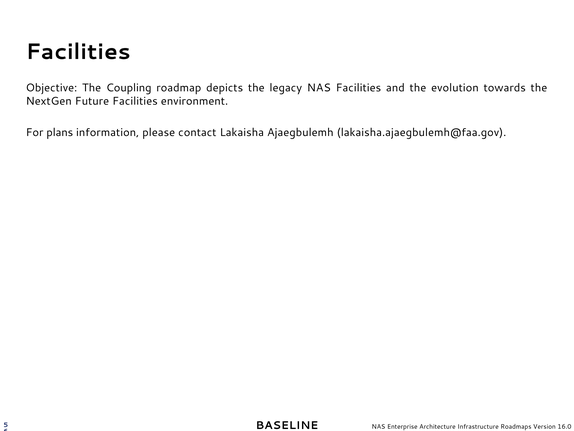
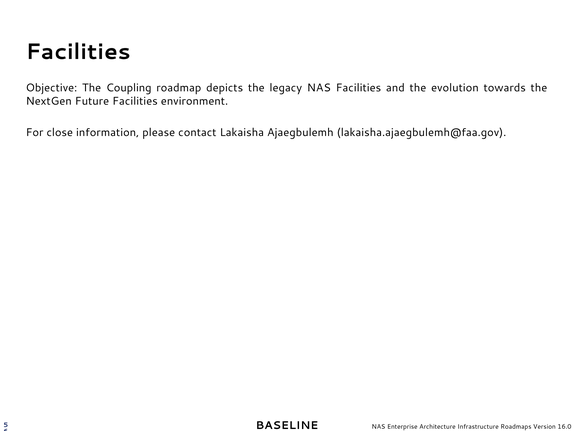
plans: plans -> close
